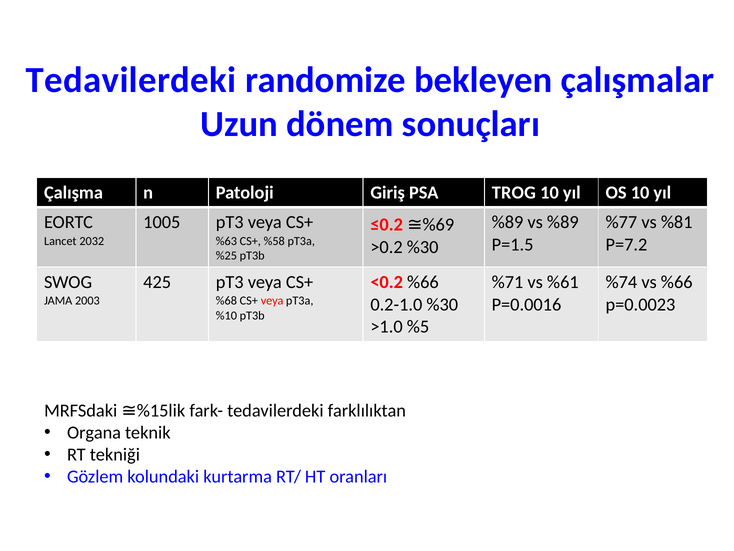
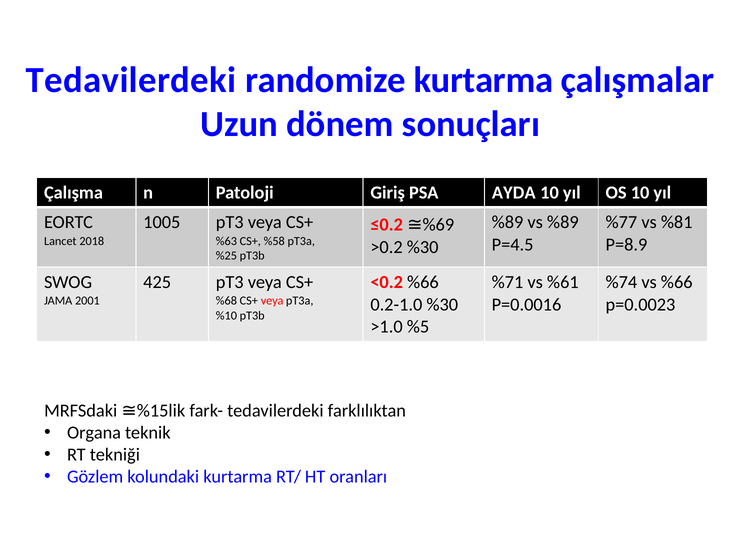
randomize bekleyen: bekleyen -> kurtarma
TROG: TROG -> AYDA
2032: 2032 -> 2018
P=1.5: P=1.5 -> P=4.5
P=7.2: P=7.2 -> P=8.9
2003: 2003 -> 2001
